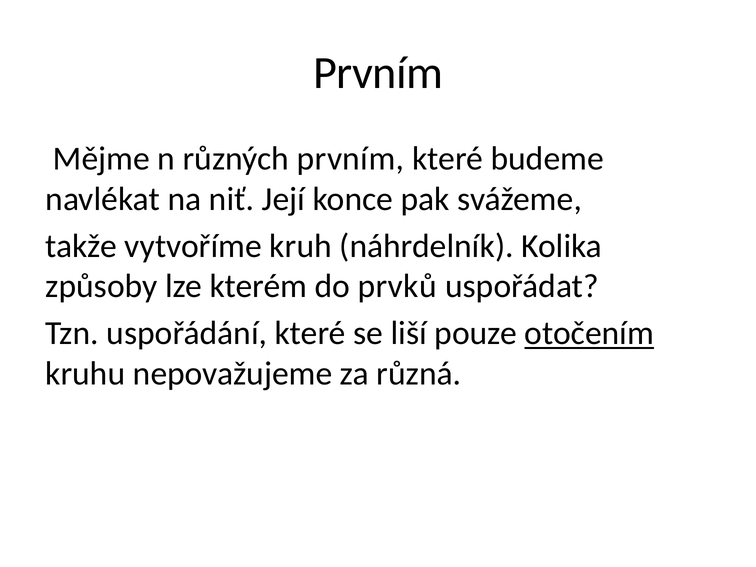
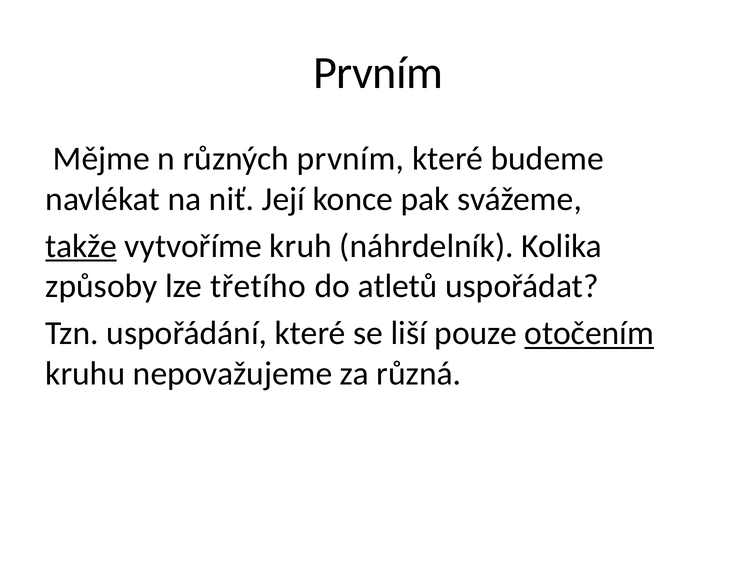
takže underline: none -> present
kterém: kterém -> třetího
prvků: prvků -> atletů
